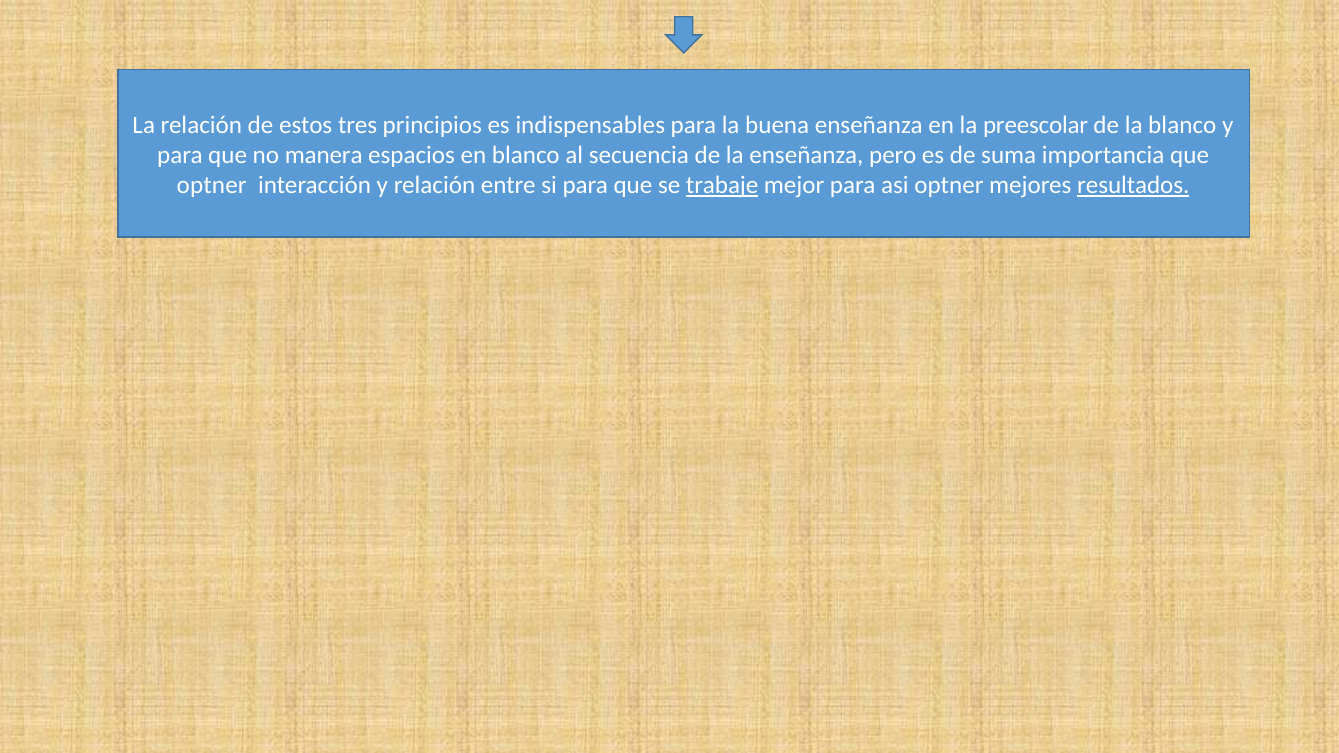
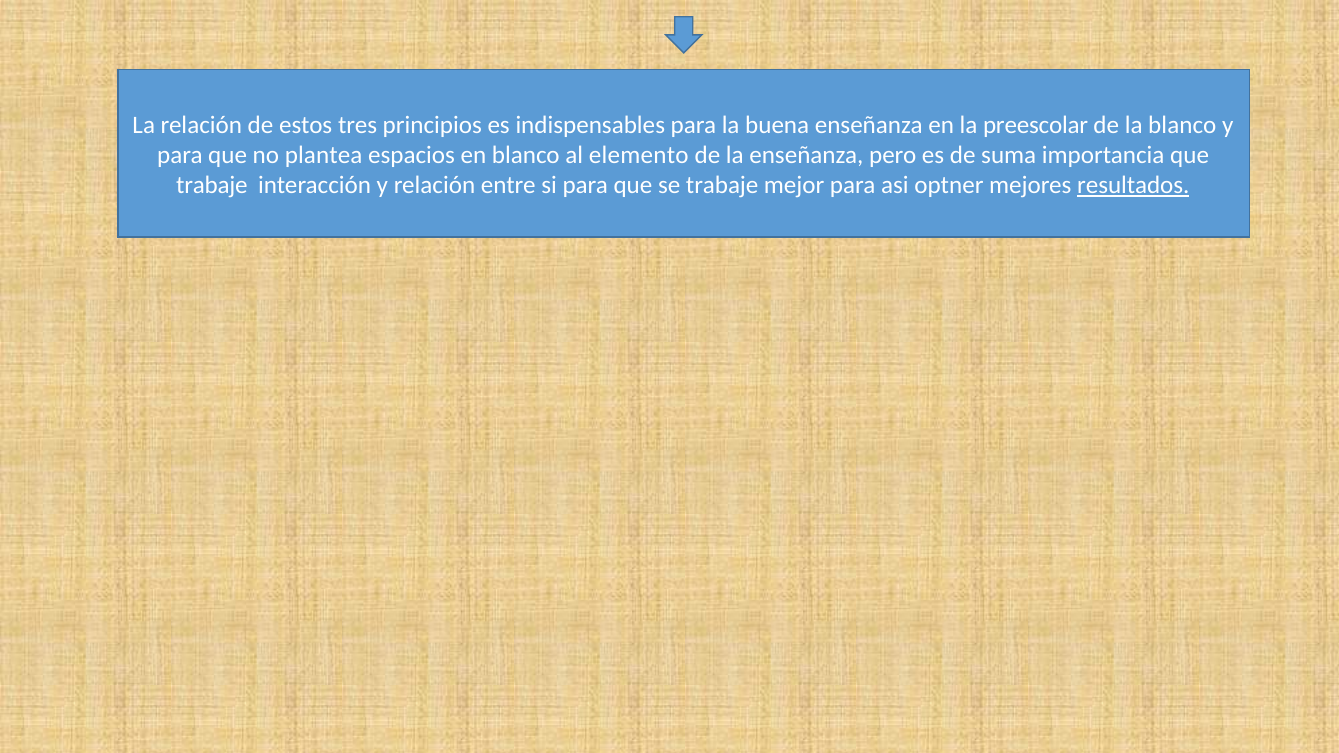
manera: manera -> plantea
secuencia: secuencia -> elemento
optner at (212, 185): optner -> trabaje
trabaje at (722, 185) underline: present -> none
